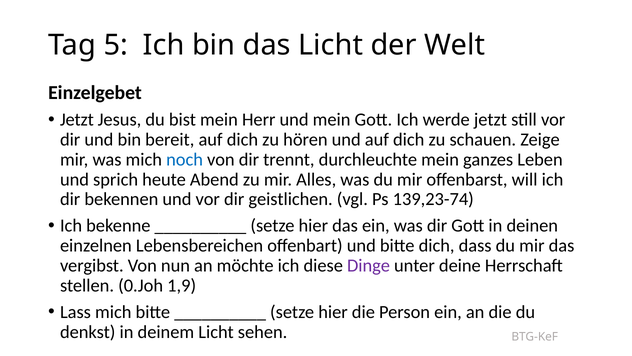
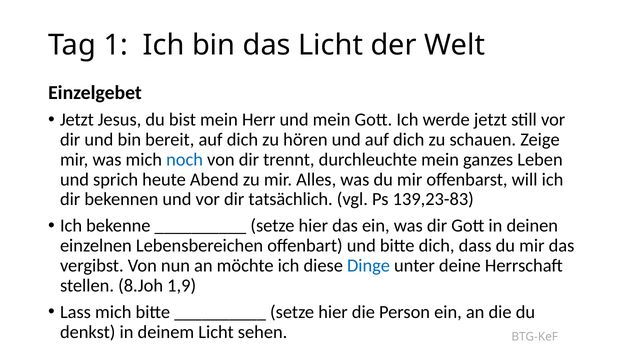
5: 5 -> 1
geistlichen: geistlichen -> tatsächlich
139,23-74: 139,23-74 -> 139,23-83
Dinge colour: purple -> blue
0.Joh: 0.Joh -> 8.Joh
